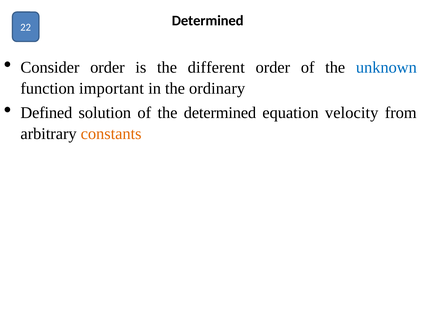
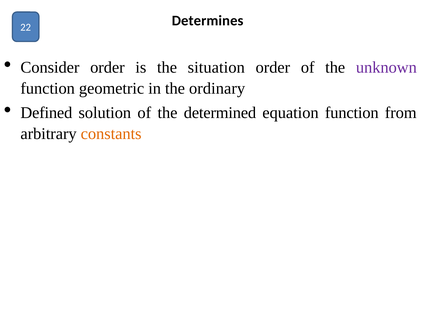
Determined at (208, 21): Determined -> Determines
different: different -> situation
unknown colour: blue -> purple
important: important -> geometric
equation velocity: velocity -> function
